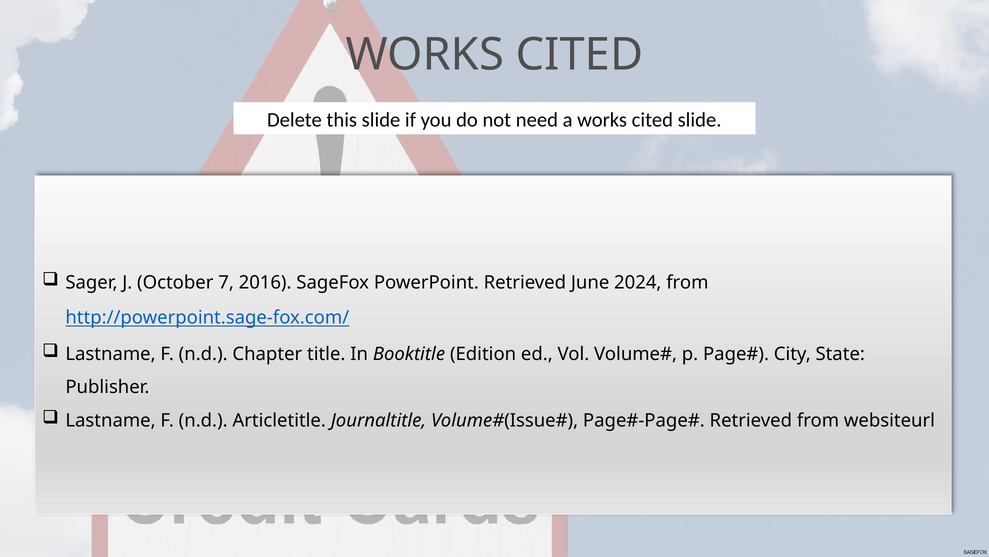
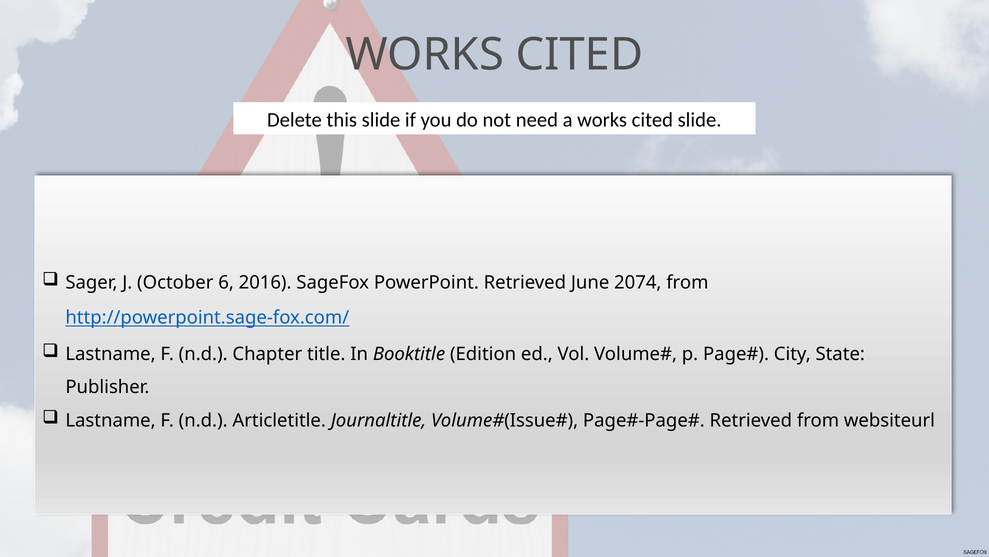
7: 7 -> 6
2024: 2024 -> 2074
